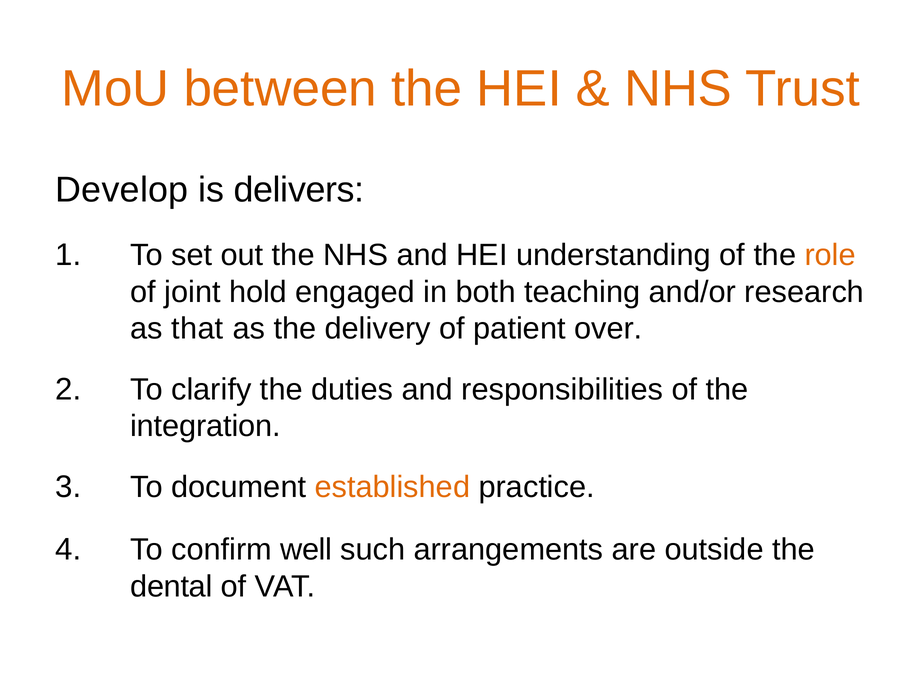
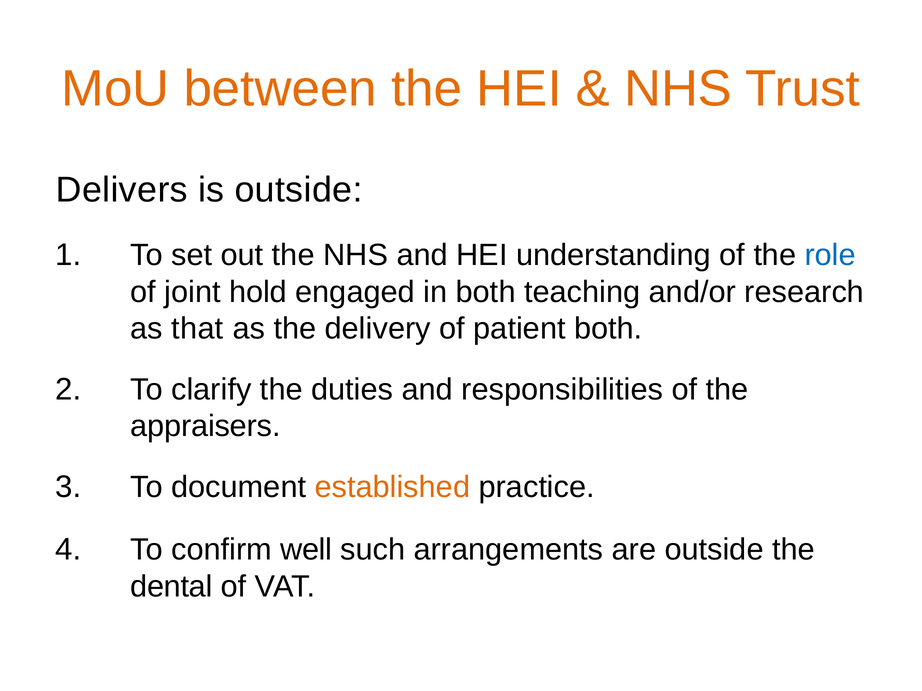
Develop: Develop -> Delivers
is delivers: delivers -> outside
role colour: orange -> blue
patient over: over -> both
integration: integration -> appraisers
